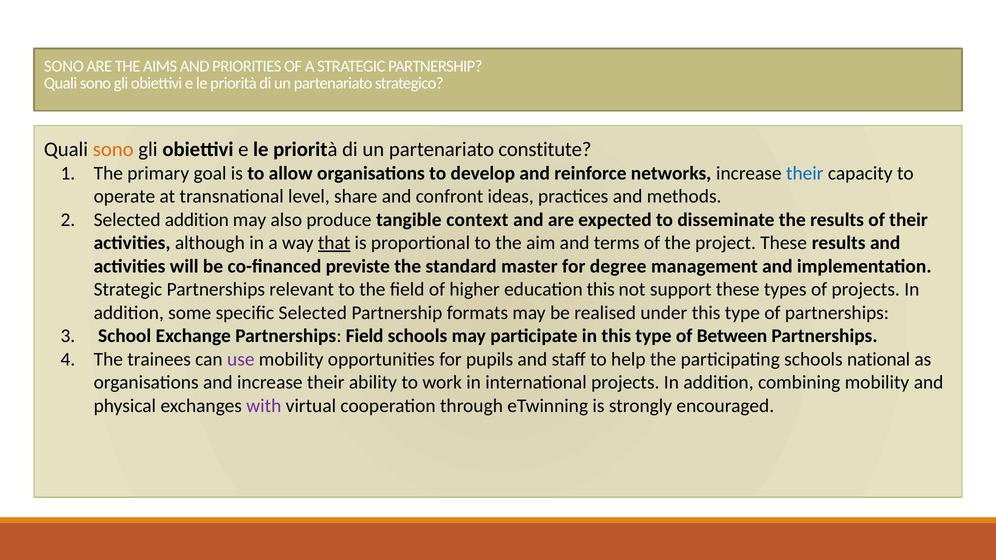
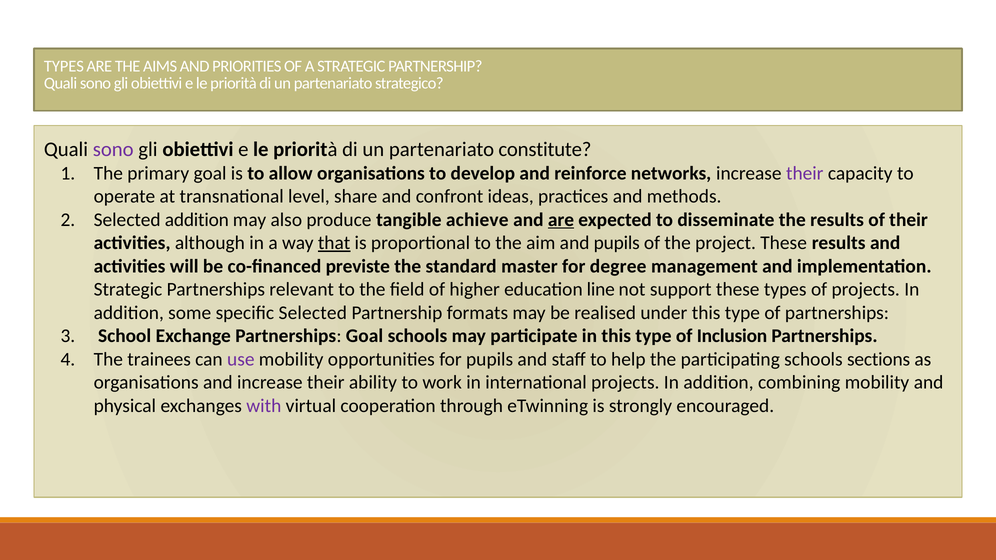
SONO at (64, 66): SONO -> TYPES
sono at (113, 149) colour: orange -> purple
their at (805, 173) colour: blue -> purple
context: context -> achieve
are at (561, 220) underline: none -> present
and terms: terms -> pupils
education this: this -> line
Partnerships Field: Field -> Goal
Between: Between -> Inclusion
national: national -> sections
